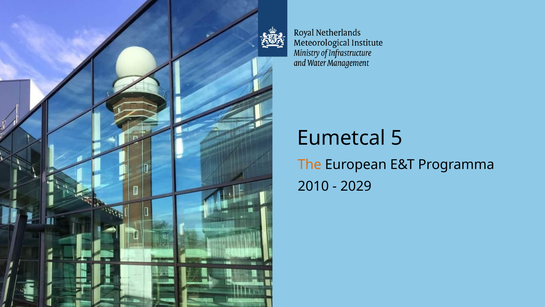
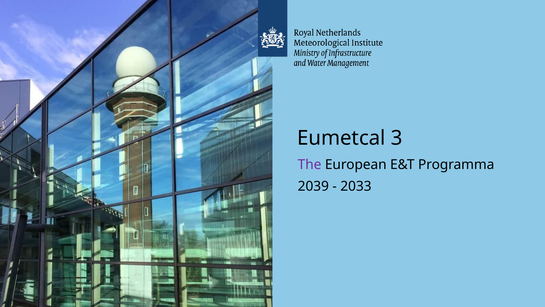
5: 5 -> 3
The colour: orange -> purple
2010: 2010 -> 2039
2029: 2029 -> 2033
